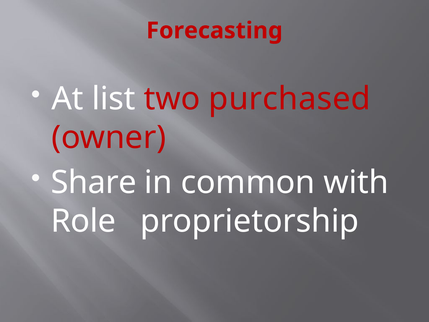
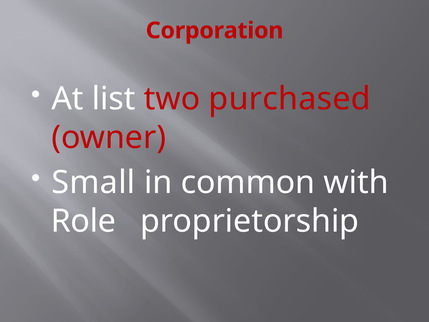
Forecasting: Forecasting -> Corporation
Share: Share -> Small
